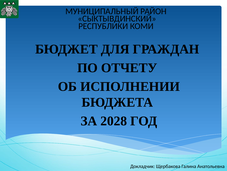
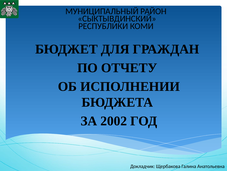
2028: 2028 -> 2002
